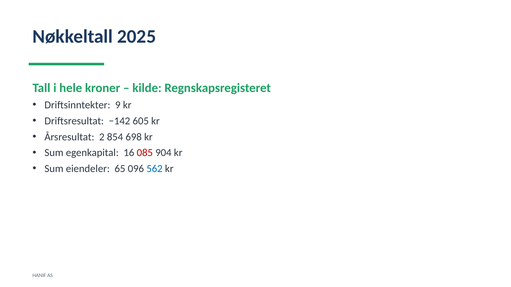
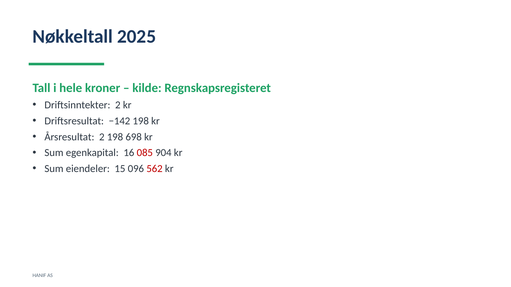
Driftsinntekter 9: 9 -> 2
−142 605: 605 -> 198
2 854: 854 -> 198
65: 65 -> 15
562 colour: blue -> red
